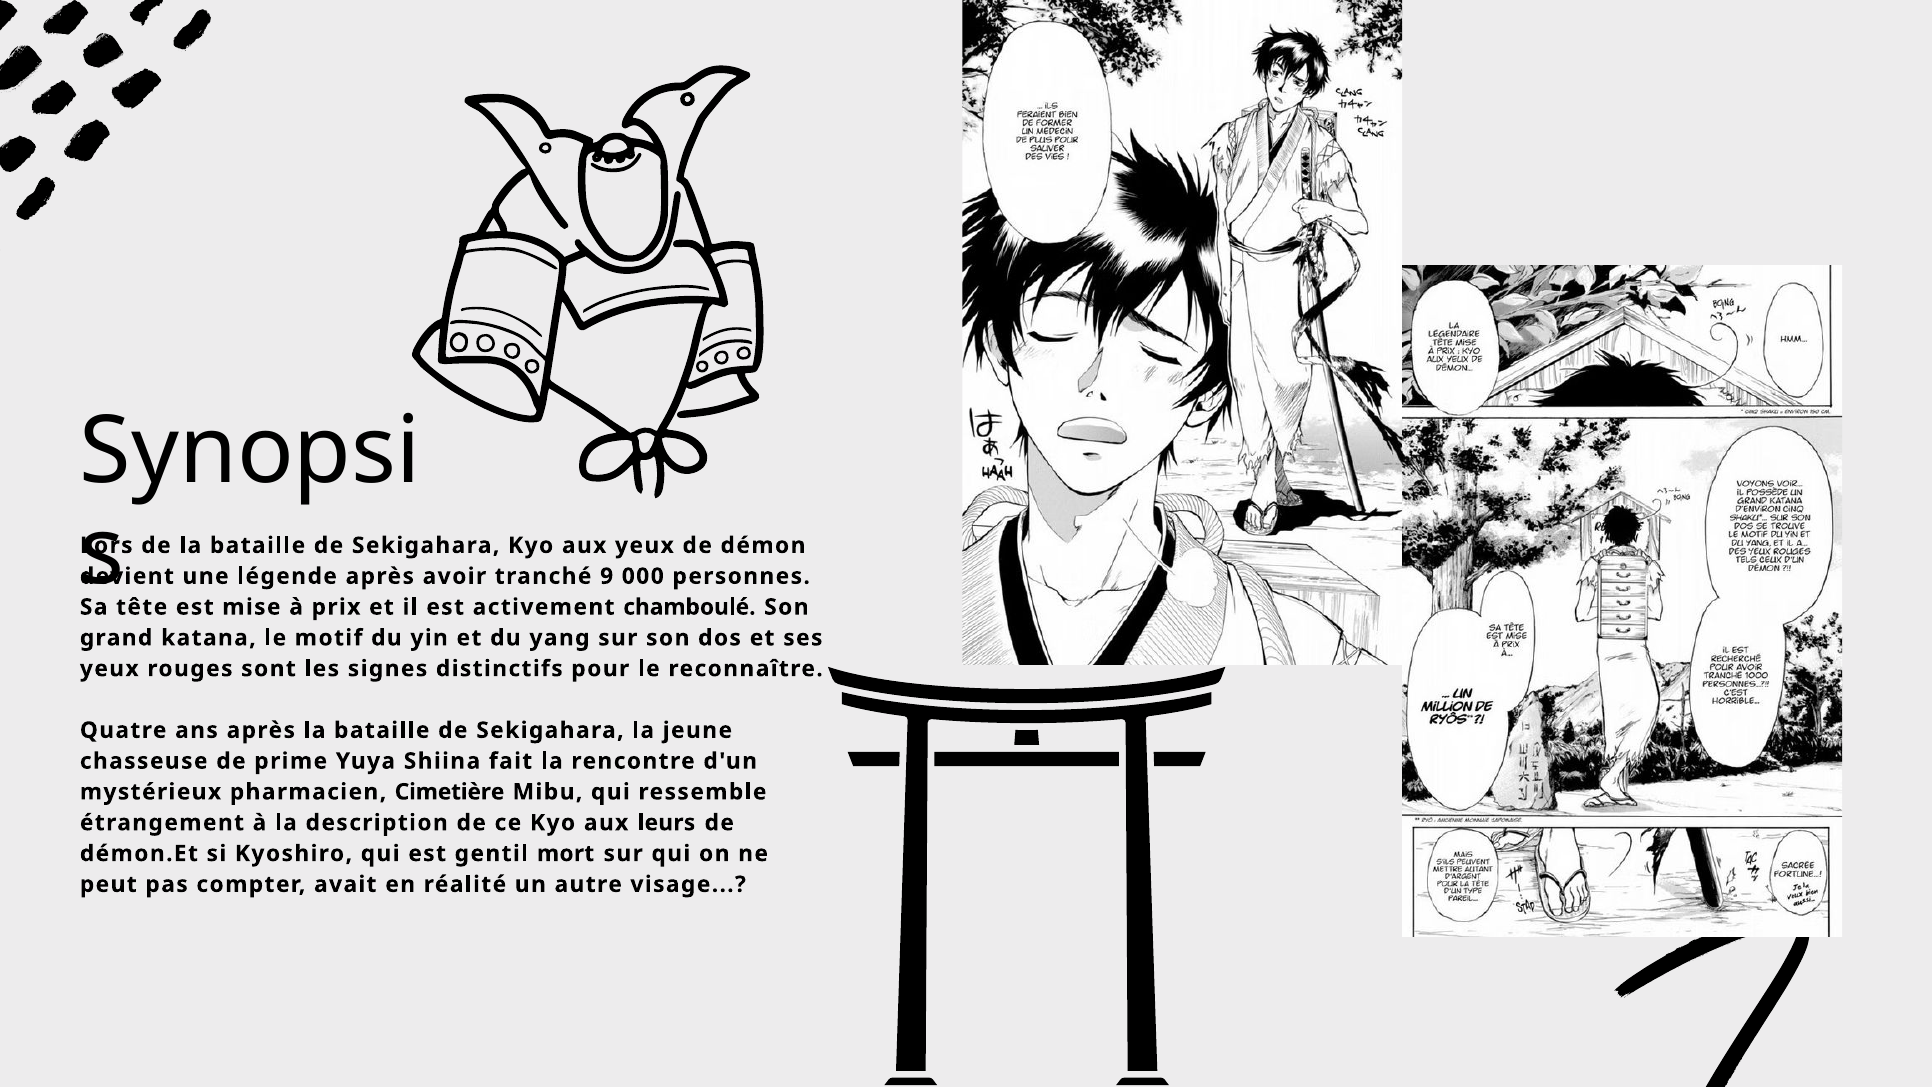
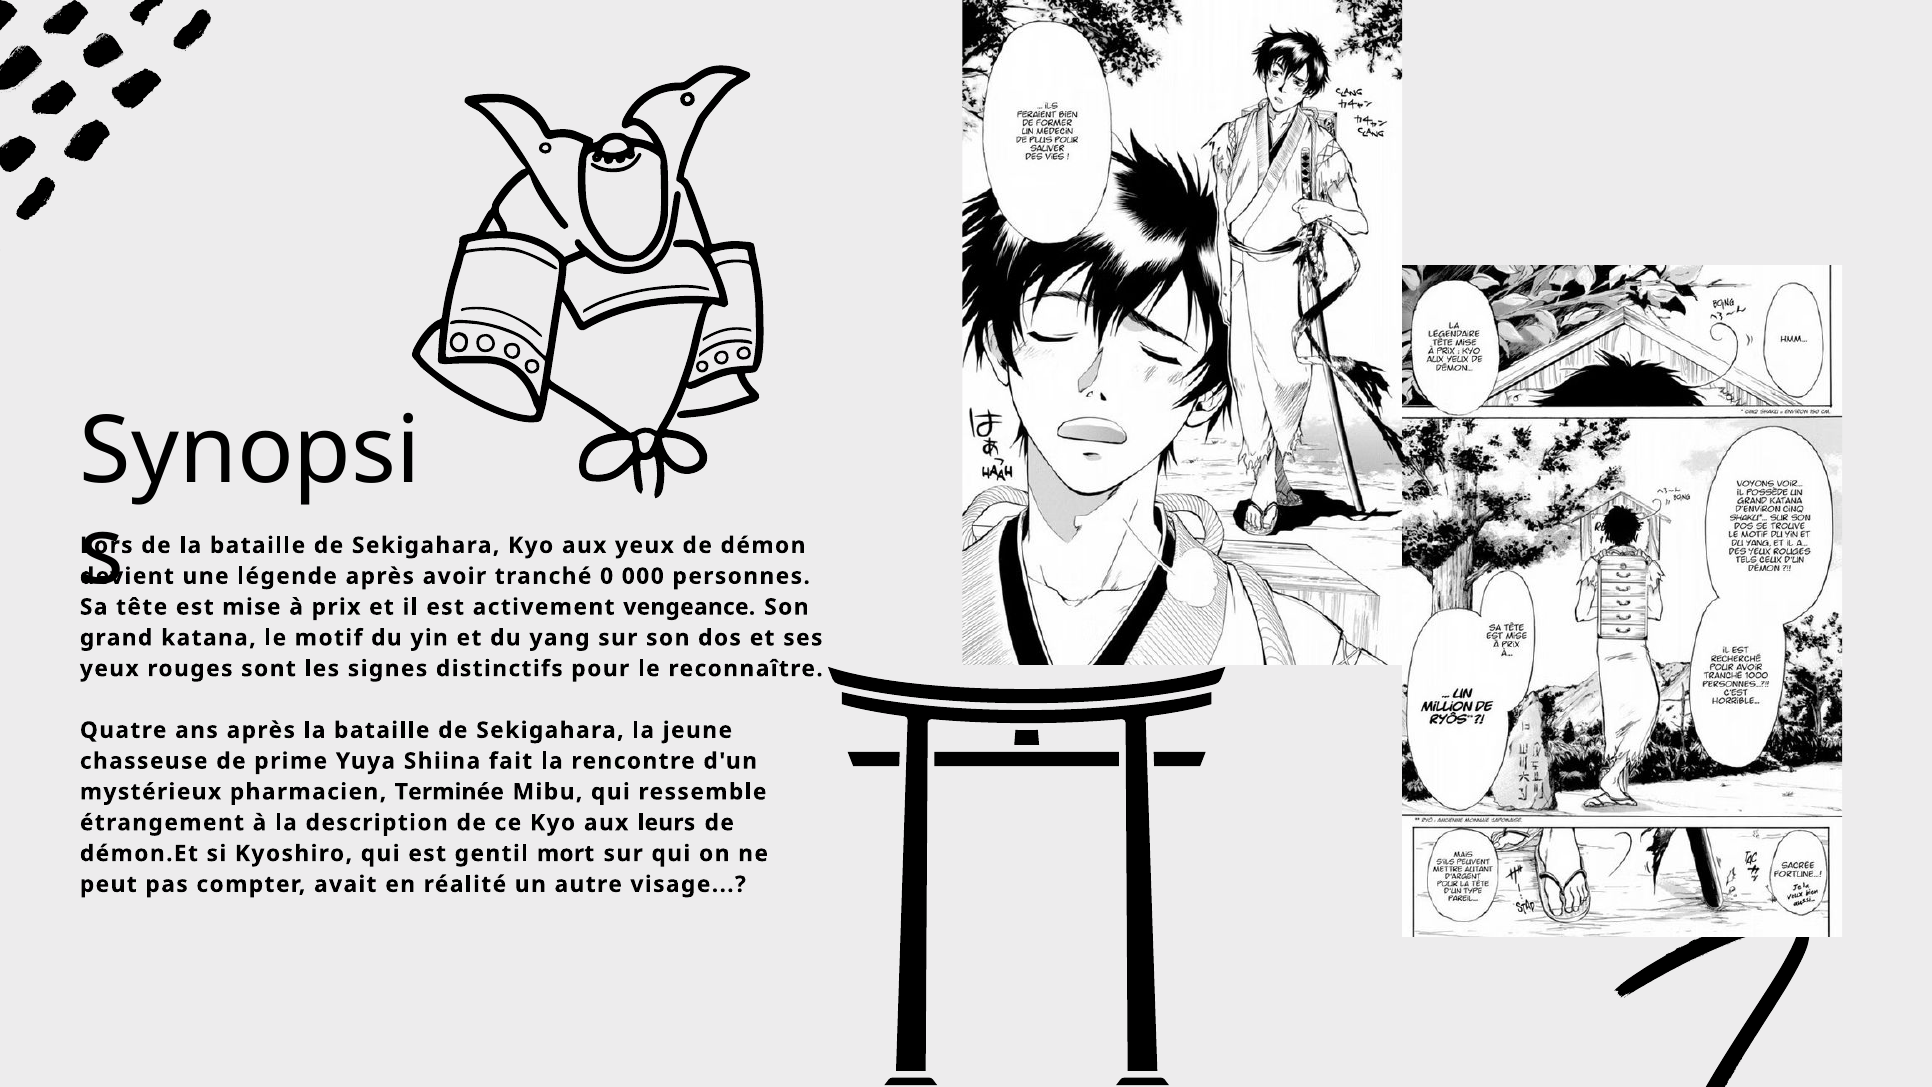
9: 9 -> 0
chamboulé: chamboulé -> vengeance
Cimetière: Cimetière -> Terminée
